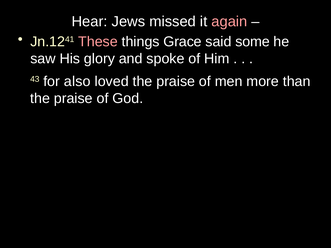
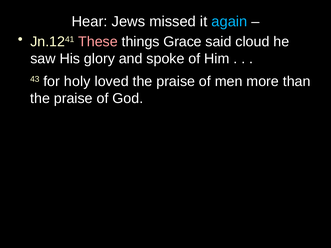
again colour: pink -> light blue
some: some -> cloud
also: also -> holy
